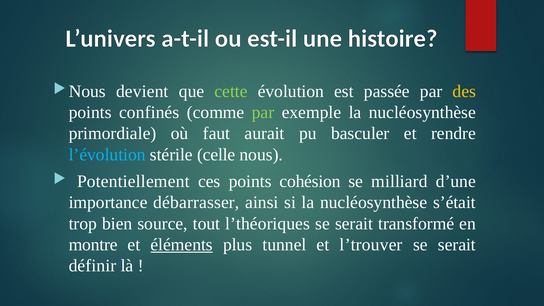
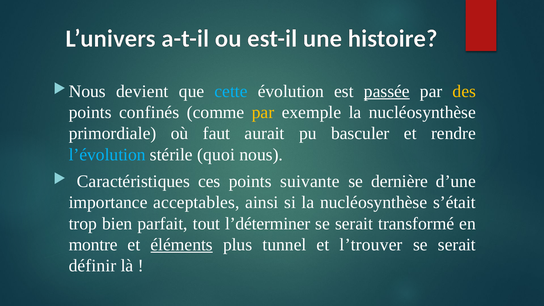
cette colour: light green -> light blue
passée underline: none -> present
par at (263, 112) colour: light green -> yellow
celle: celle -> quoi
Potentiellement: Potentiellement -> Caractéristiques
cohésion: cohésion -> suivante
milliard: milliard -> dernière
débarrasser: débarrasser -> acceptables
source: source -> parfait
l’théoriques: l’théoriques -> l’déterminer
